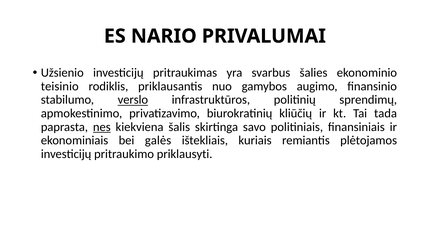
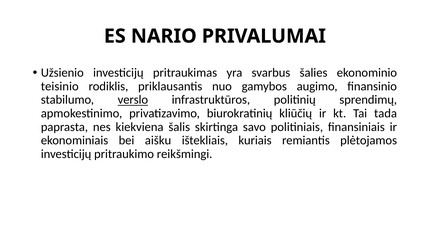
nes underline: present -> none
galės: galės -> aišku
priklausyti: priklausyti -> reikšmingi
